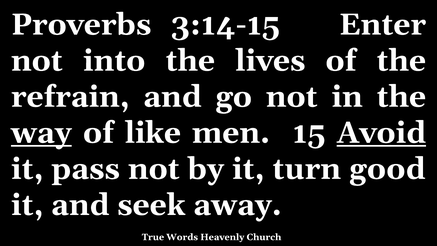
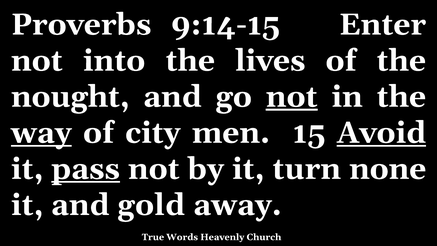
3:14-15: 3:14-15 -> 9:14-15
refrain: refrain -> nought
not at (292, 97) underline: none -> present
like: like -> city
pass underline: none -> present
good: good -> none
seek: seek -> gold
